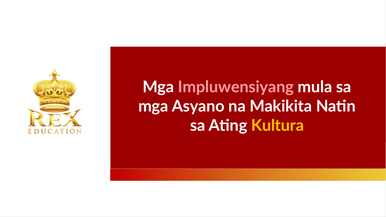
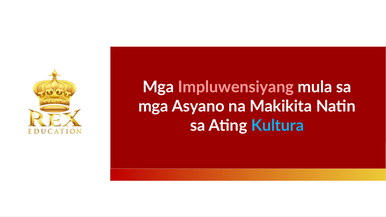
Kultura colour: yellow -> light blue
